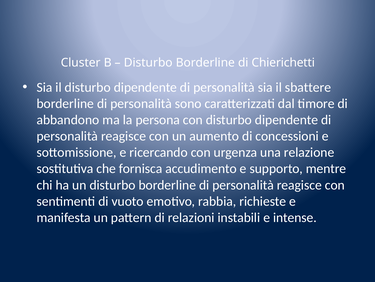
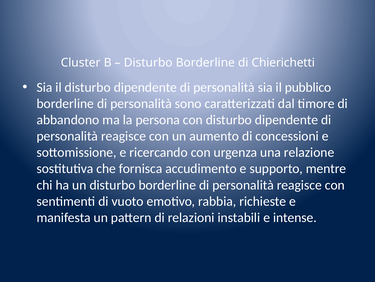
sbattere: sbattere -> pubblico
